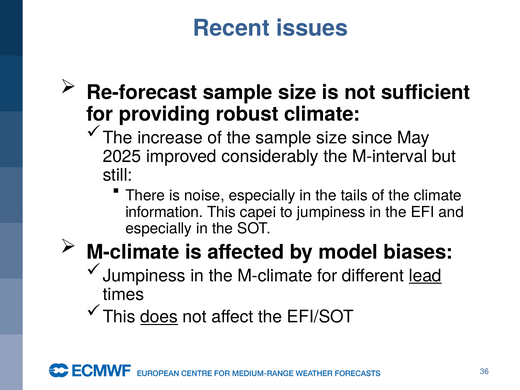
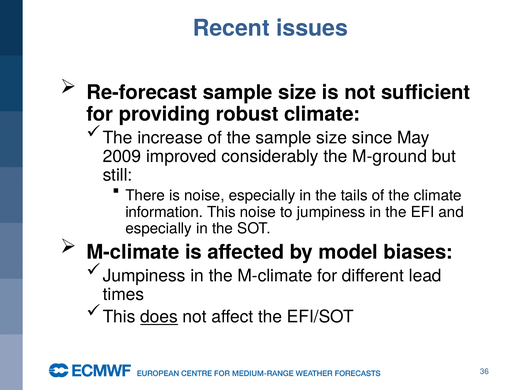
2025: 2025 -> 2009
M-interval: M-interval -> M-ground
This capei: capei -> noise
lead underline: present -> none
